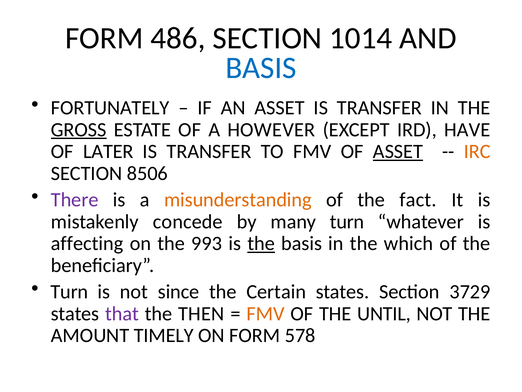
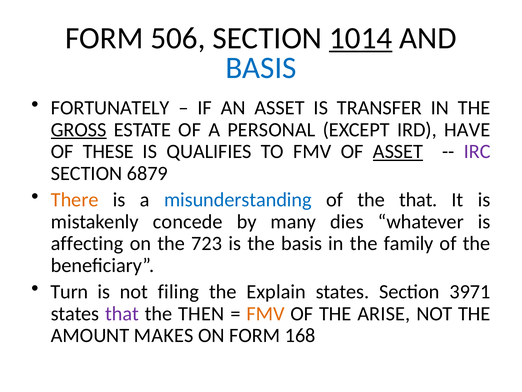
486: 486 -> 506
1014 underline: none -> present
HOWEVER: HOWEVER -> PERSONAL
LATER: LATER -> THESE
TRANSFER at (209, 151): TRANSFER -> QUALIFIES
IRC colour: orange -> purple
8506: 8506 -> 6879
There colour: purple -> orange
misunderstanding colour: orange -> blue
the fact: fact -> that
many turn: turn -> dies
993: 993 -> 723
the at (261, 243) underline: present -> none
which: which -> family
since: since -> filing
Certain: Certain -> Explain
3729: 3729 -> 3971
UNTIL: UNTIL -> ARISE
TIMELY: TIMELY -> MAKES
578: 578 -> 168
